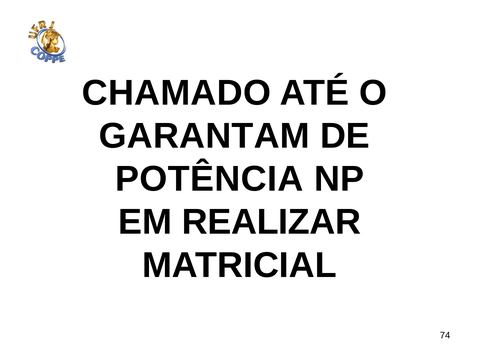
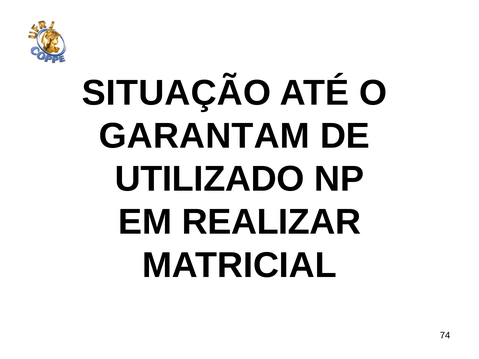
CHAMADO: CHAMADO -> SITUAÇÃO
POTÊNCIA: POTÊNCIA -> UTILIZADO
